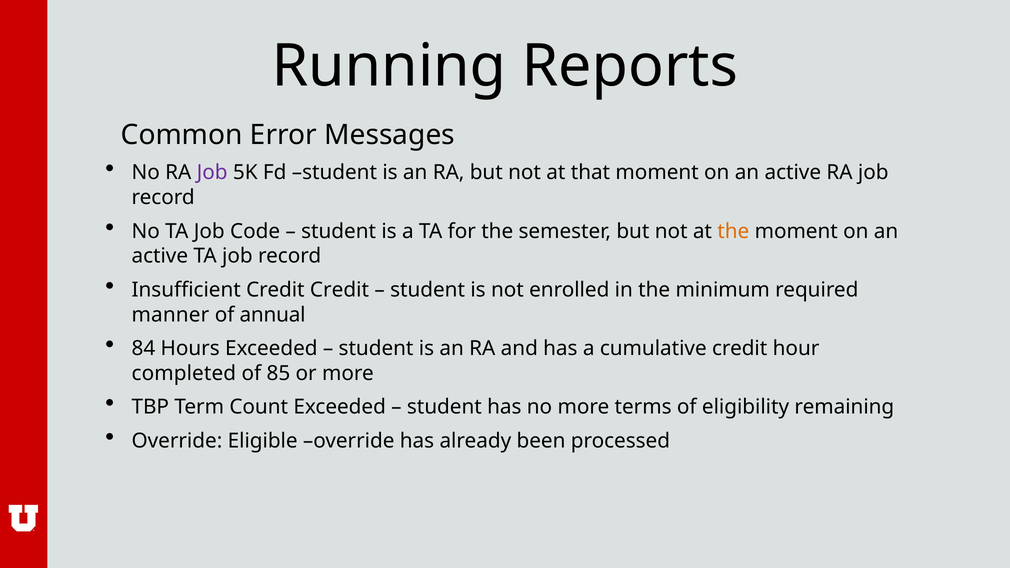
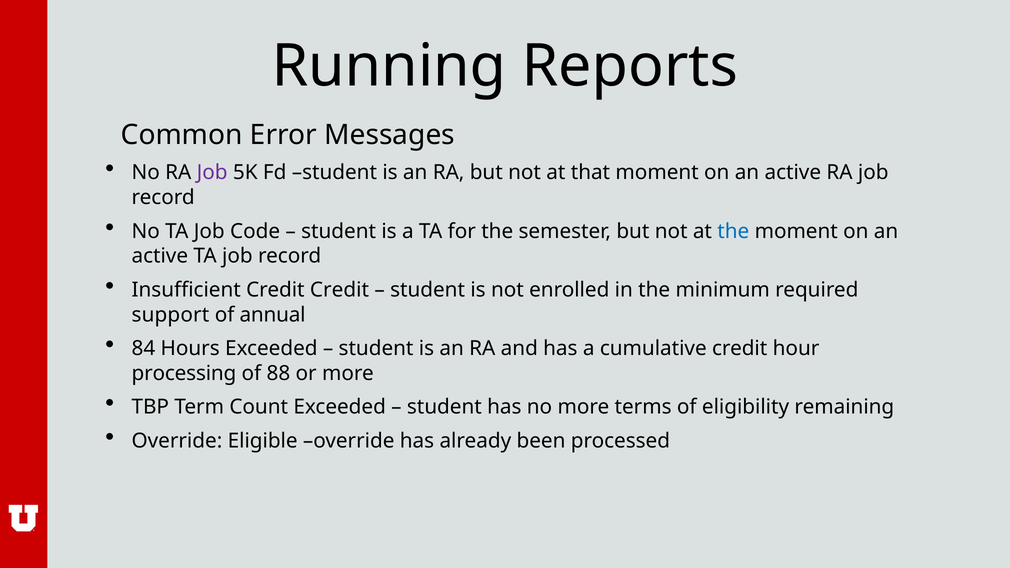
the at (733, 231) colour: orange -> blue
manner: manner -> support
completed: completed -> processing
85: 85 -> 88
